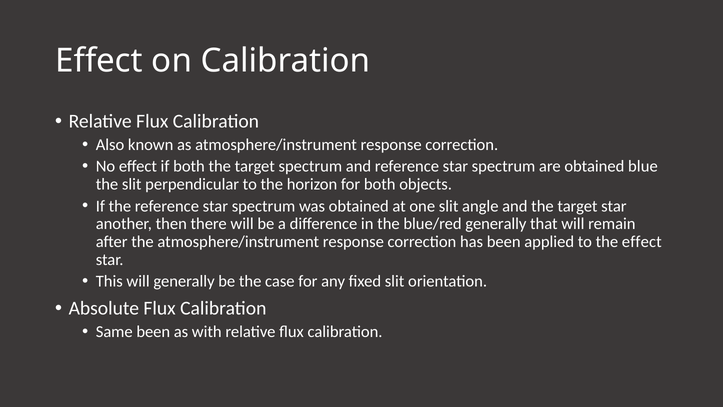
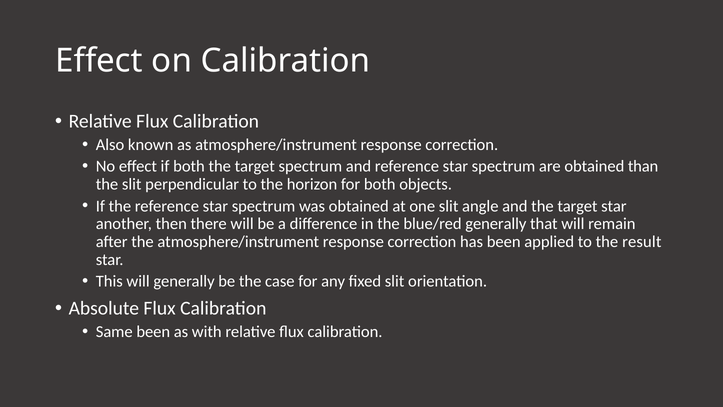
blue: blue -> than
the effect: effect -> result
